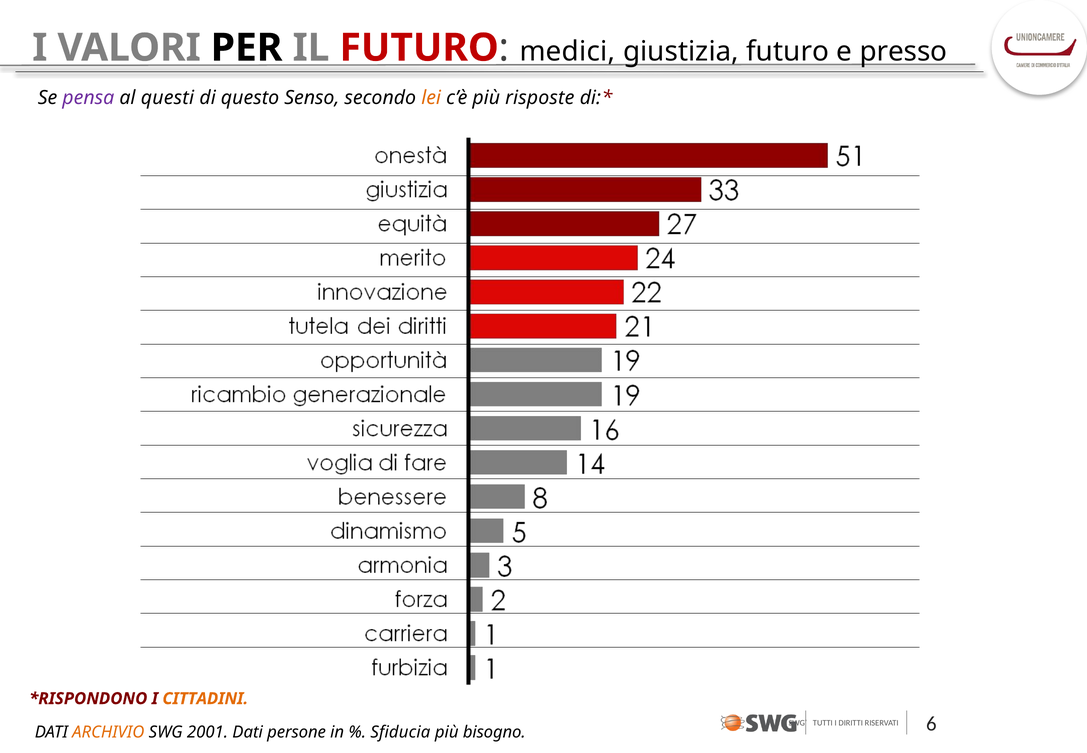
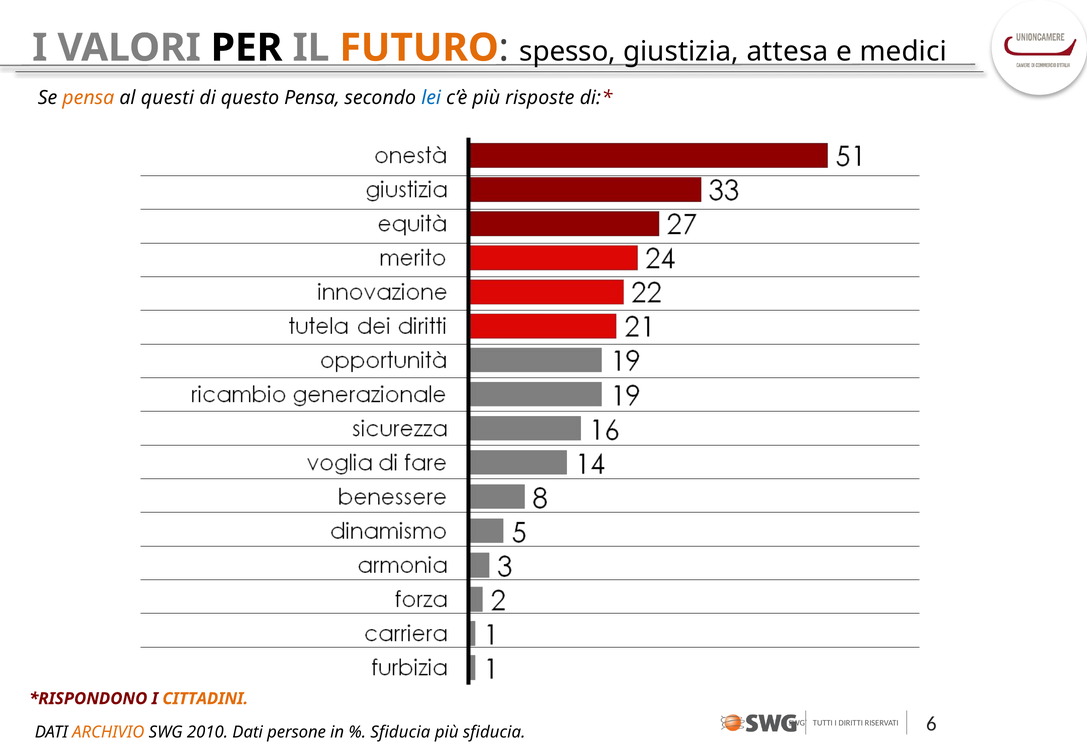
FUTURO at (419, 48) colour: red -> orange
medici: medici -> spesso
giustizia futuro: futuro -> attesa
presso: presso -> medici
pensa at (88, 98) colour: purple -> orange
questo Senso: Senso -> Pensa
lei colour: orange -> blue
2001: 2001 -> 2010
più bisogno: bisogno -> sfiducia
